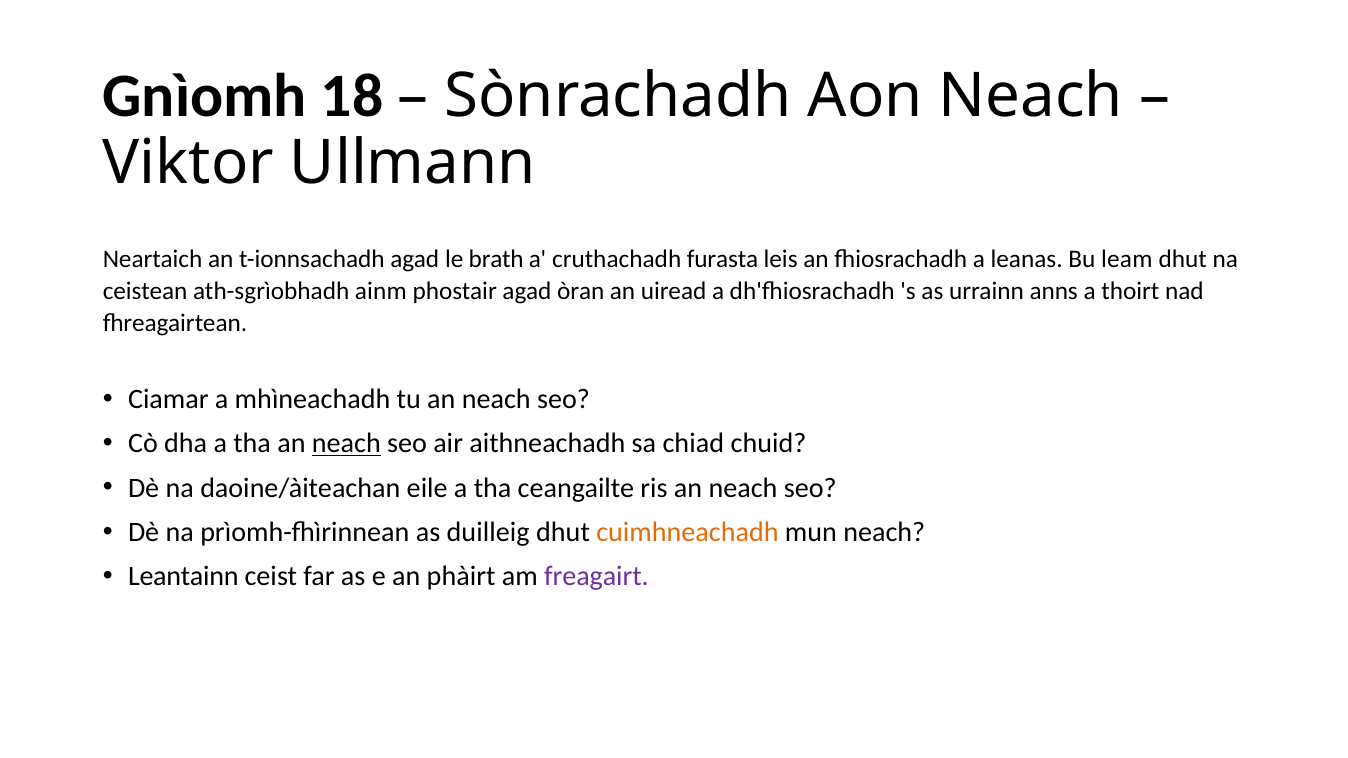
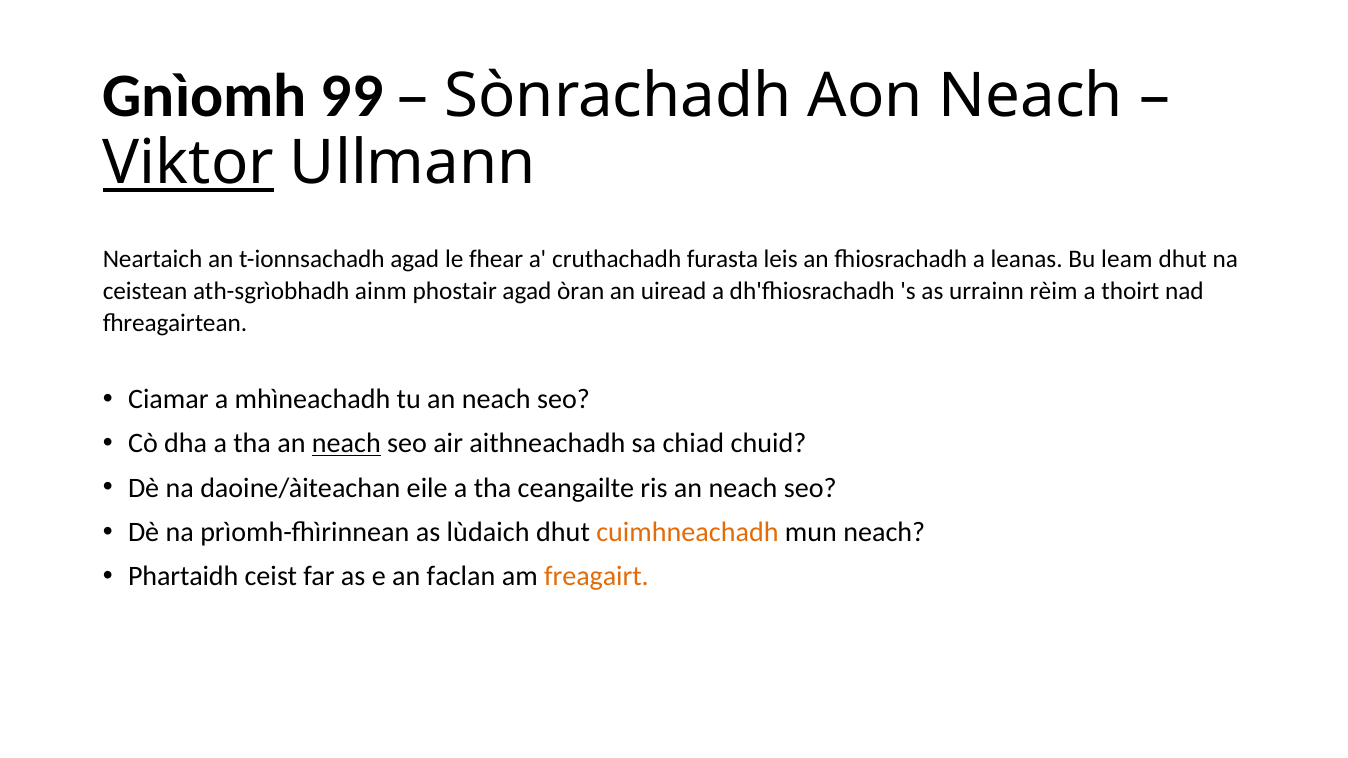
18: 18 -> 99
Viktor underline: none -> present
brath: brath -> fhear
anns: anns -> rèim
duilleig: duilleig -> lùdaich
Leantainn: Leantainn -> Phartaidh
phàirt: phàirt -> faclan
freagairt colour: purple -> orange
